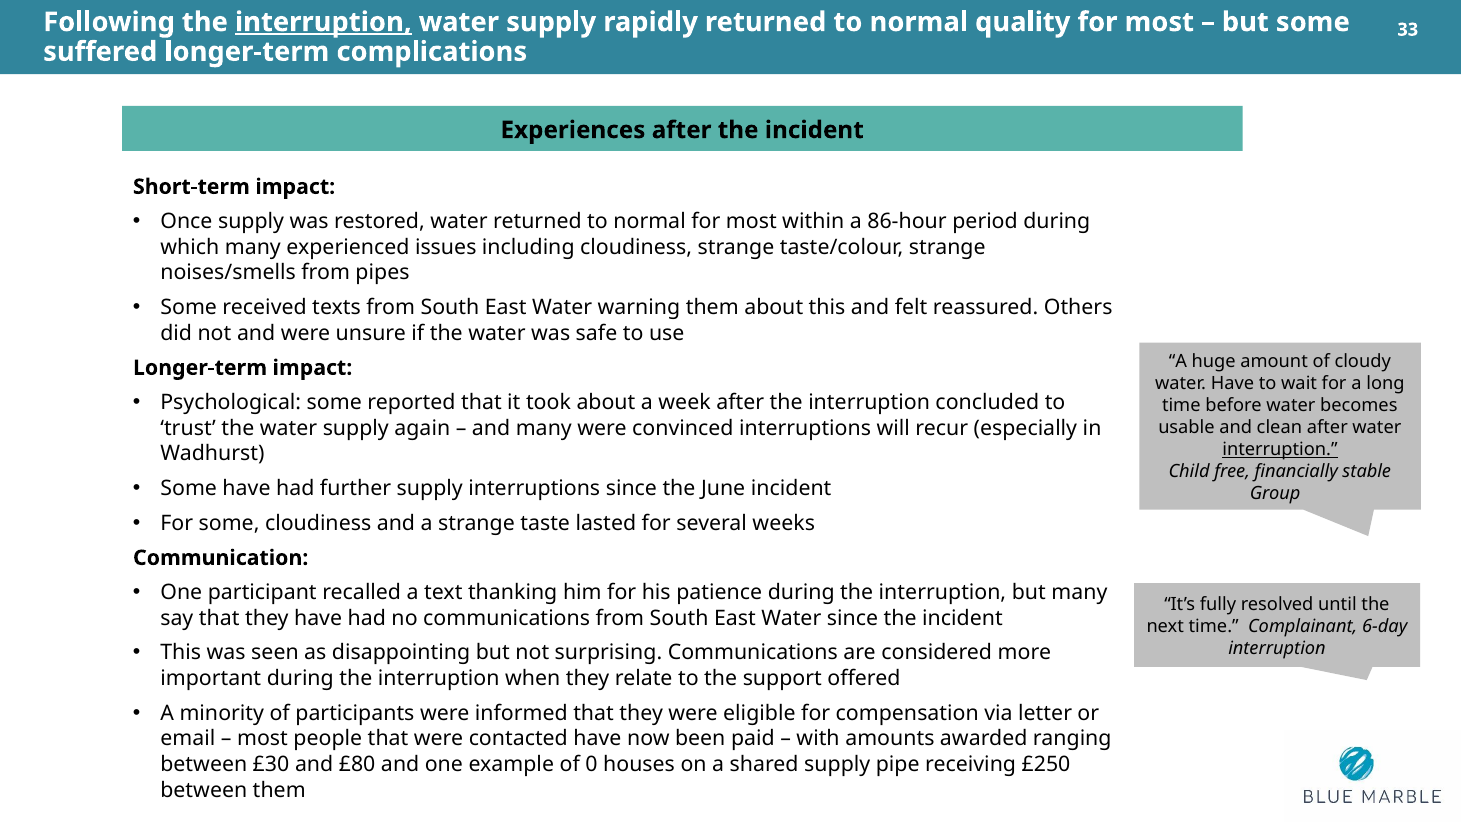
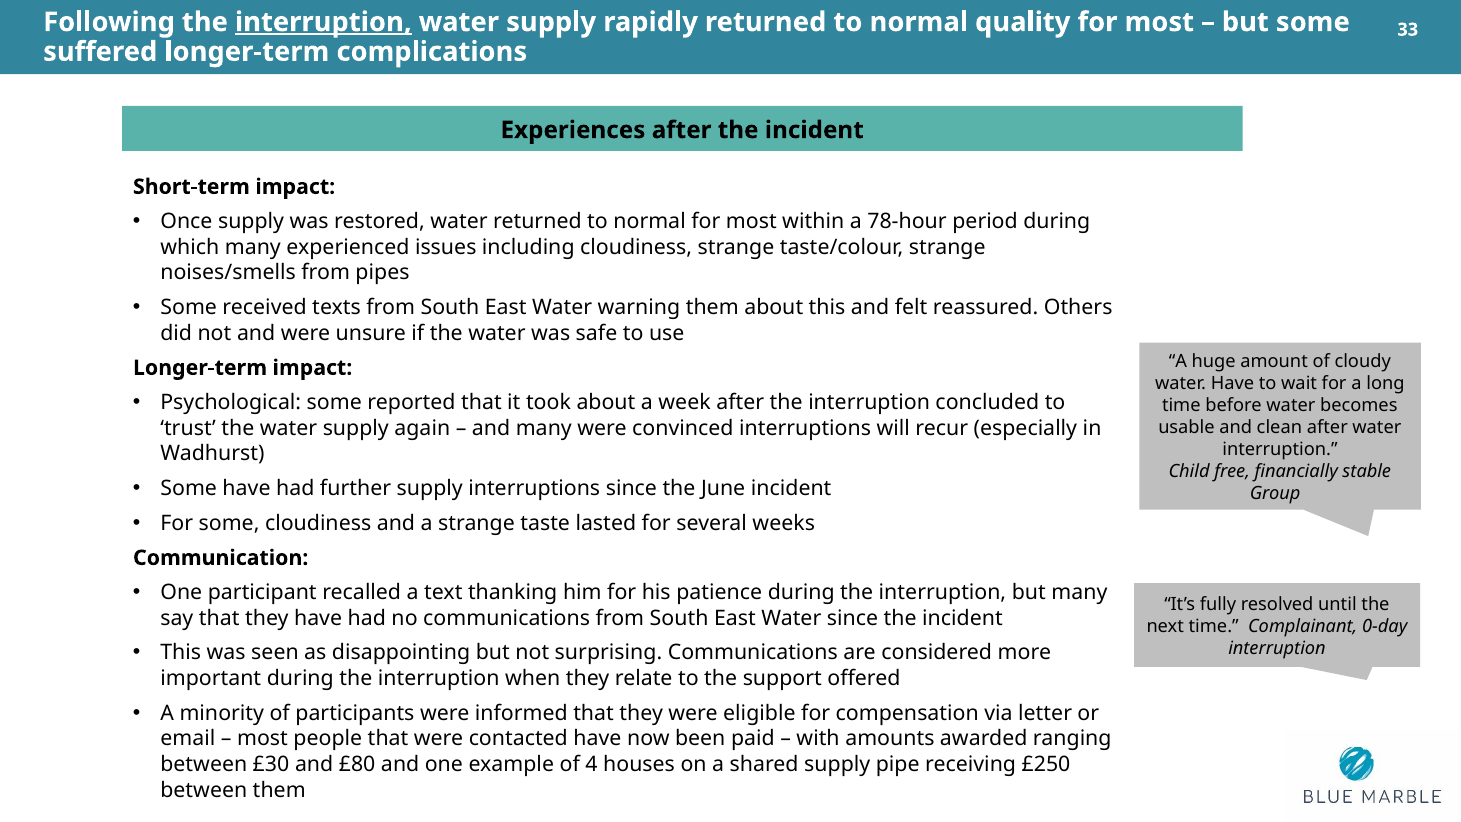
86-hour: 86-hour -> 78-hour
interruption at (1280, 449) underline: present -> none
6-day: 6-day -> 0-day
0: 0 -> 4
